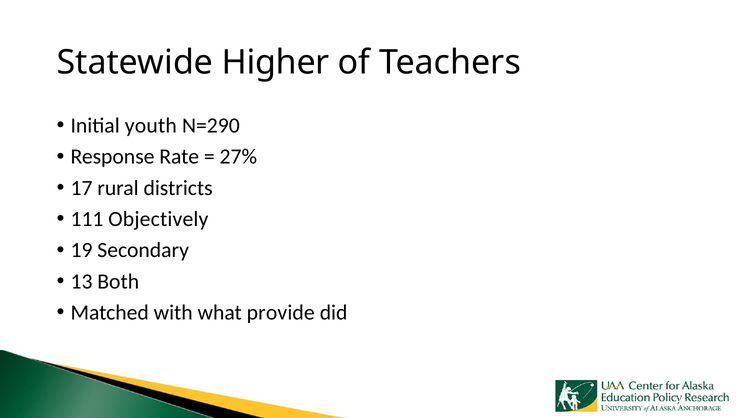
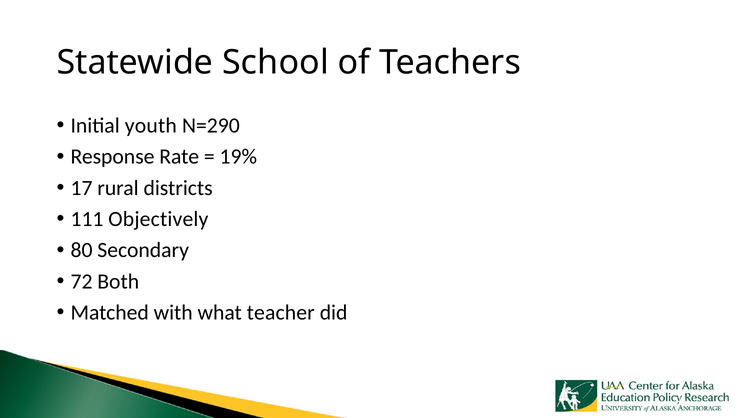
Higher: Higher -> School
27%: 27% -> 19%
19: 19 -> 80
13: 13 -> 72
provide: provide -> teacher
